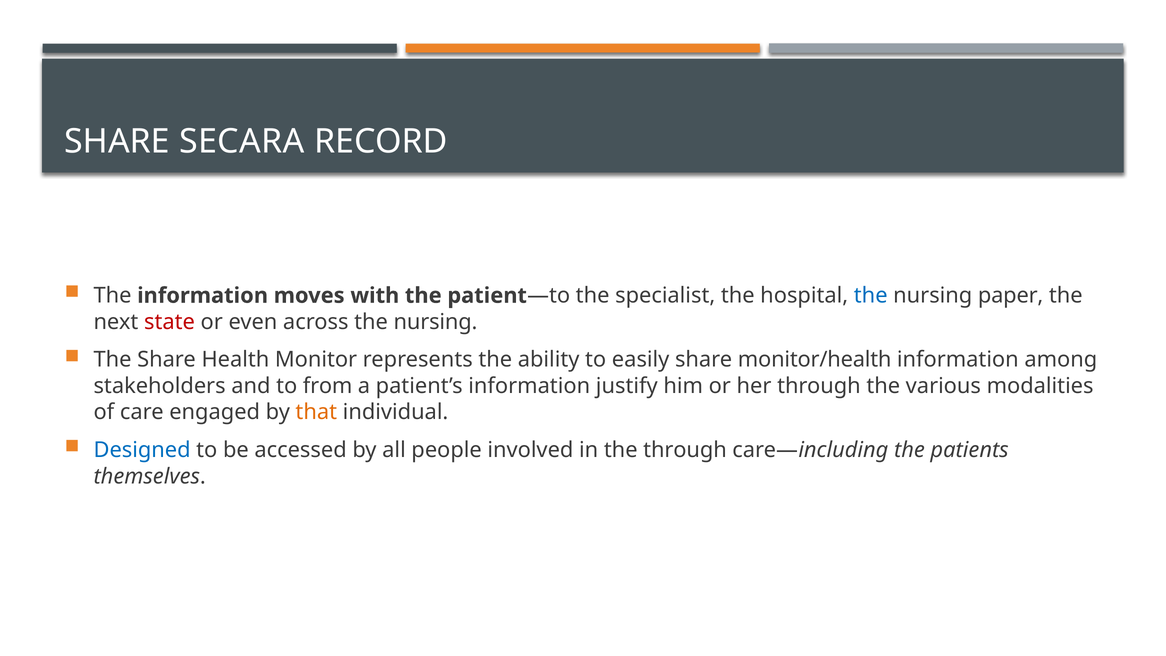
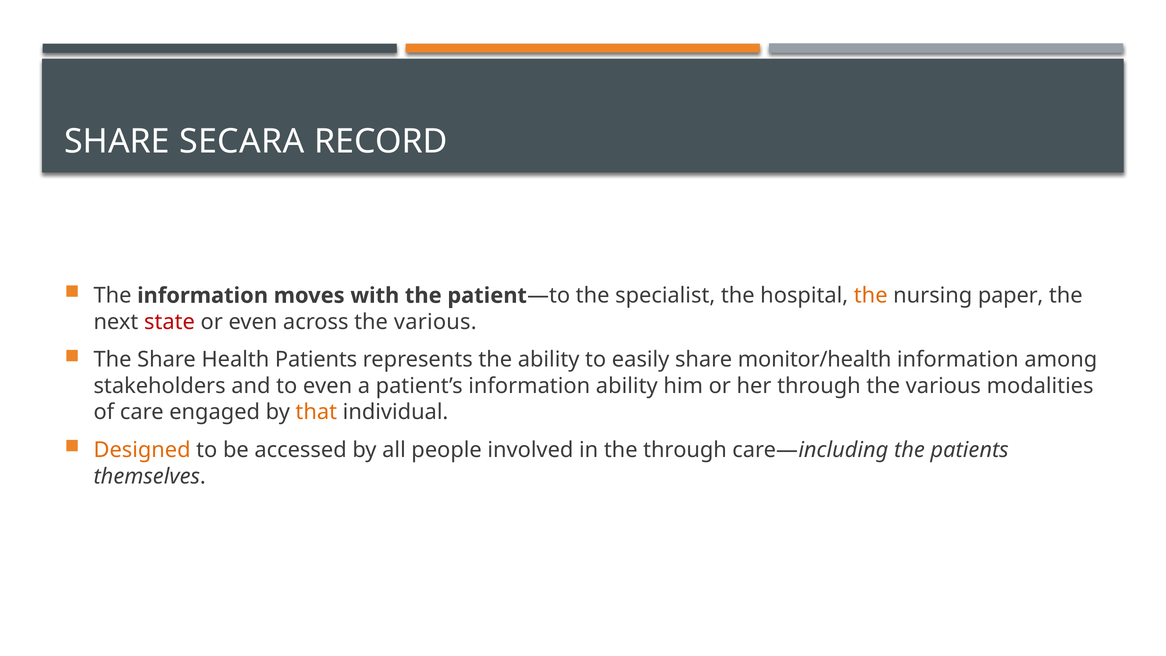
the at (871, 296) colour: blue -> orange
across the nursing: nursing -> various
Health Monitor: Monitor -> Patients
to from: from -> even
information justify: justify -> ability
Designed colour: blue -> orange
